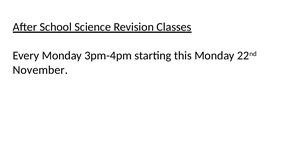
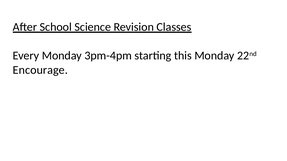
November: November -> Encourage
